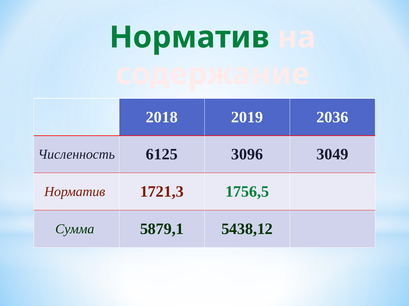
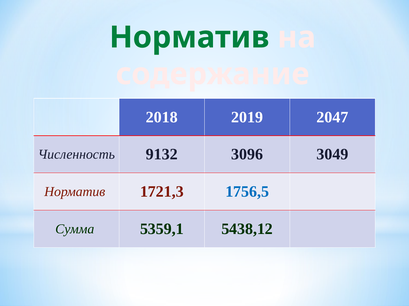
2036: 2036 -> 2047
6125: 6125 -> 9132
1756,5 colour: green -> blue
5879,1: 5879,1 -> 5359,1
